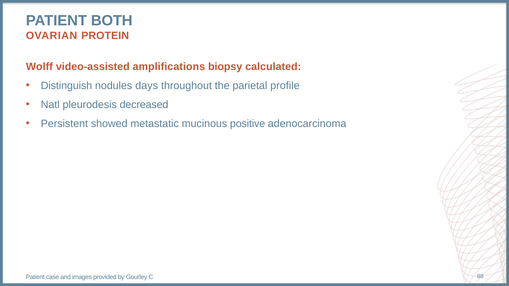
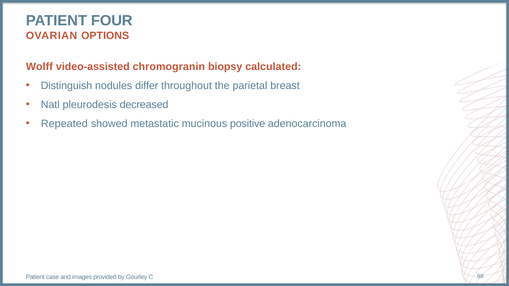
BOTH: BOTH -> FOUR
PROTEIN: PROTEIN -> OPTIONS
amplifications: amplifications -> chromogranin
days: days -> differ
profile: profile -> breast
Persistent: Persistent -> Repeated
